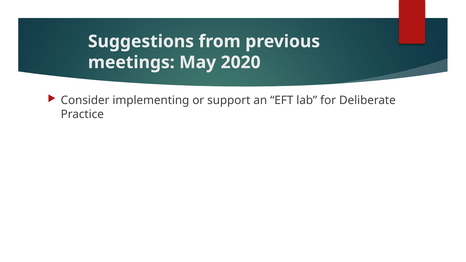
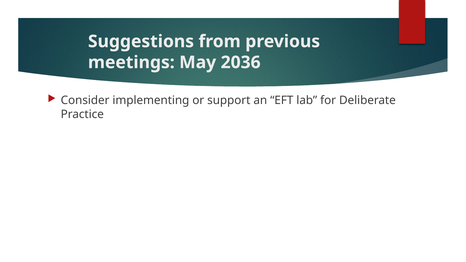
2020: 2020 -> 2036
